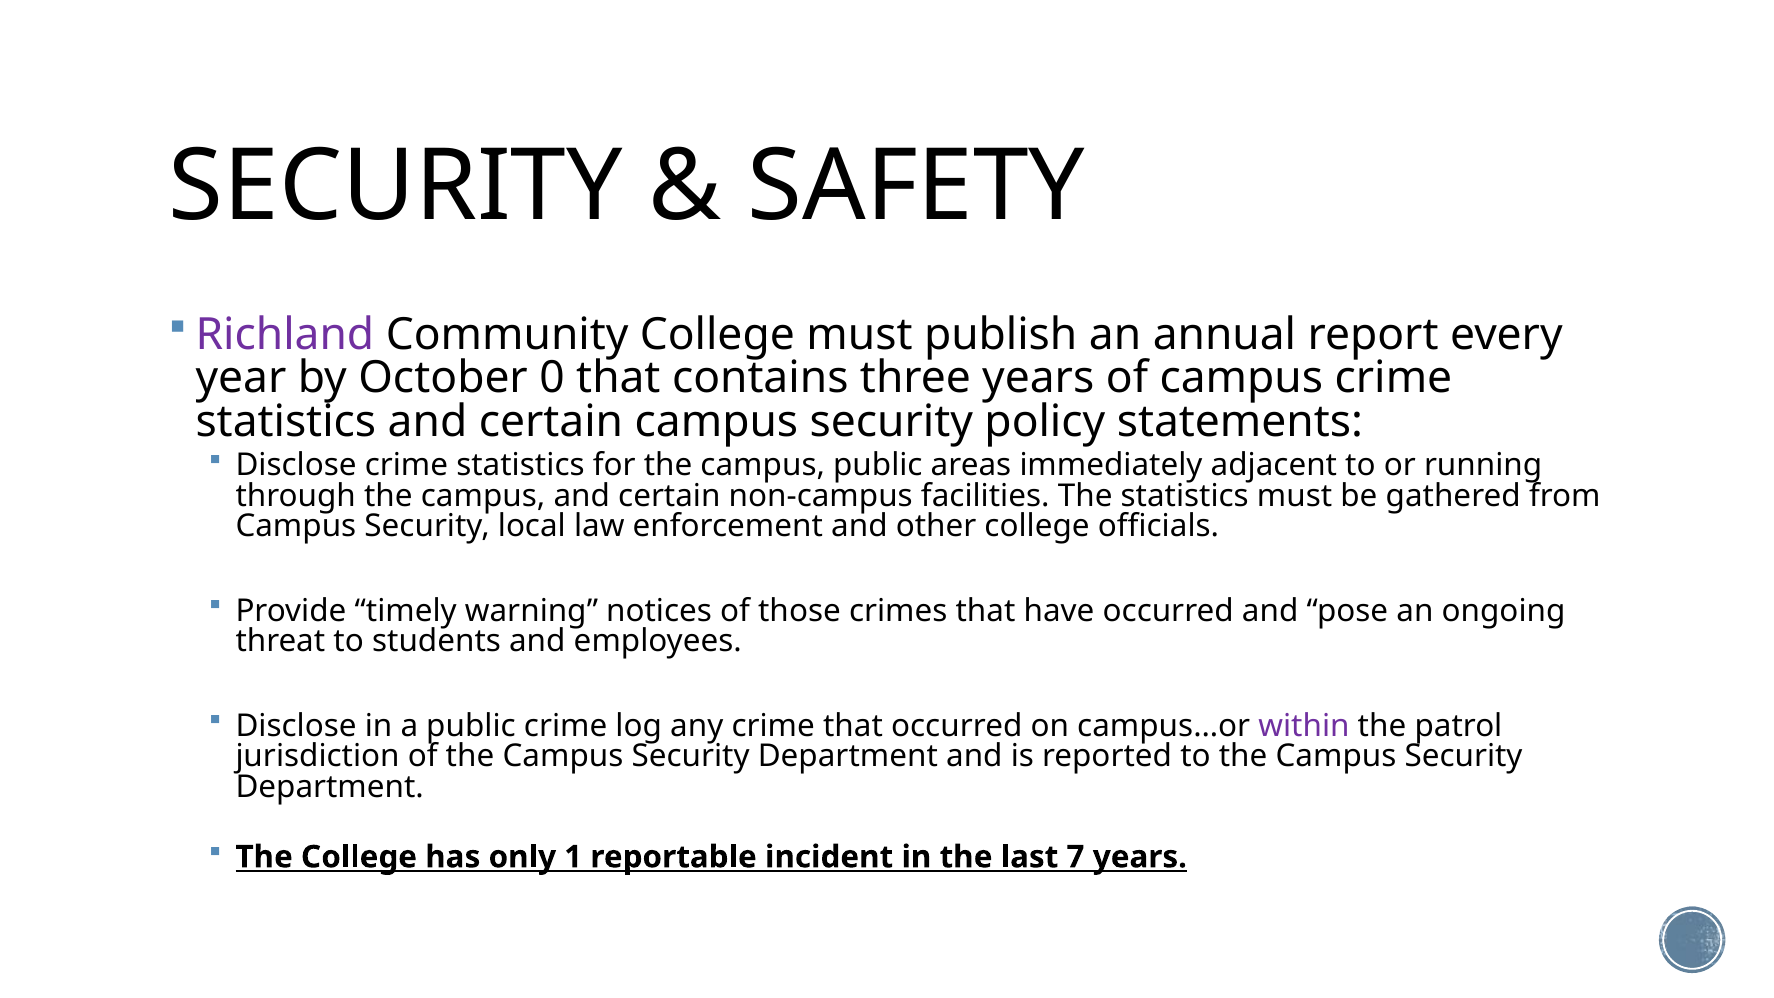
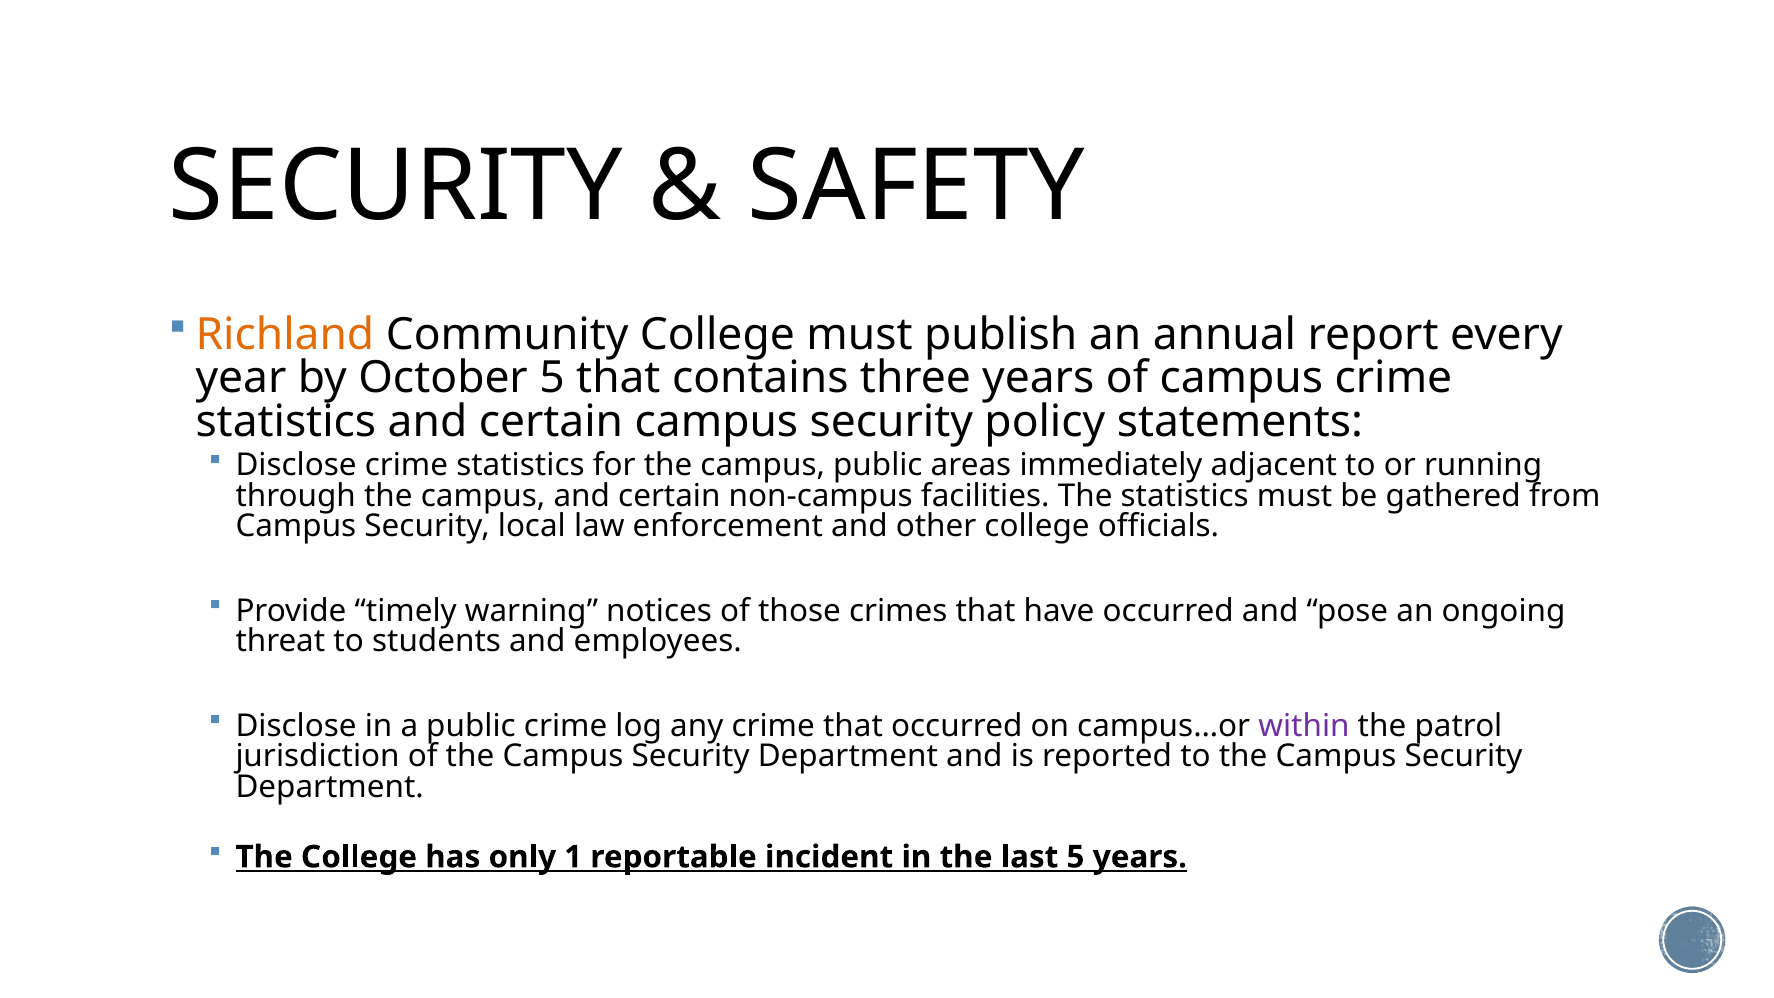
Richland colour: purple -> orange
October 0: 0 -> 5
last 7: 7 -> 5
